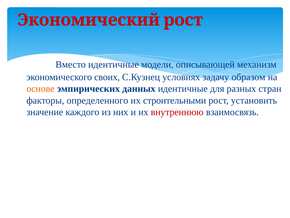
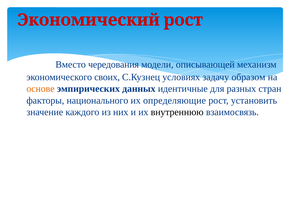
Вместо идентичные: идентичные -> чередования
определенного: определенного -> национального
строительными: строительными -> определяющие
внутреннюю colour: red -> black
